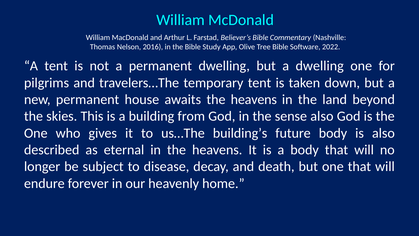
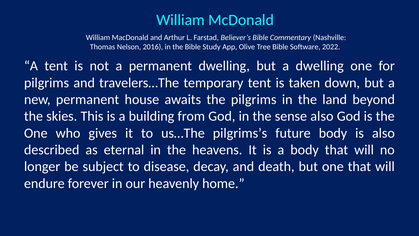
awaits the heavens: heavens -> pilgrims
building’s: building’s -> pilgrims’s
